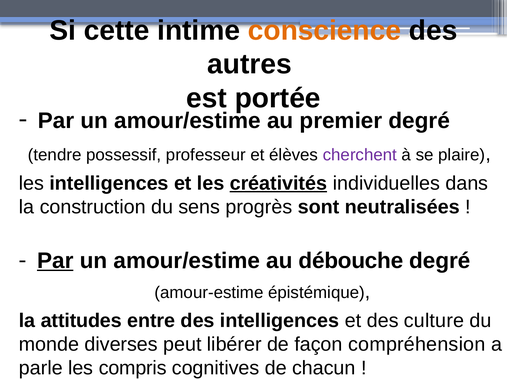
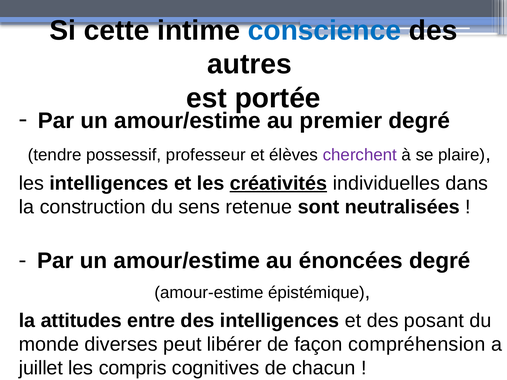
conscience colour: orange -> blue
progrès: progrès -> retenue
Par at (55, 261) underline: present -> none
débouche: débouche -> énoncées
culture: culture -> posant
parle: parle -> juillet
